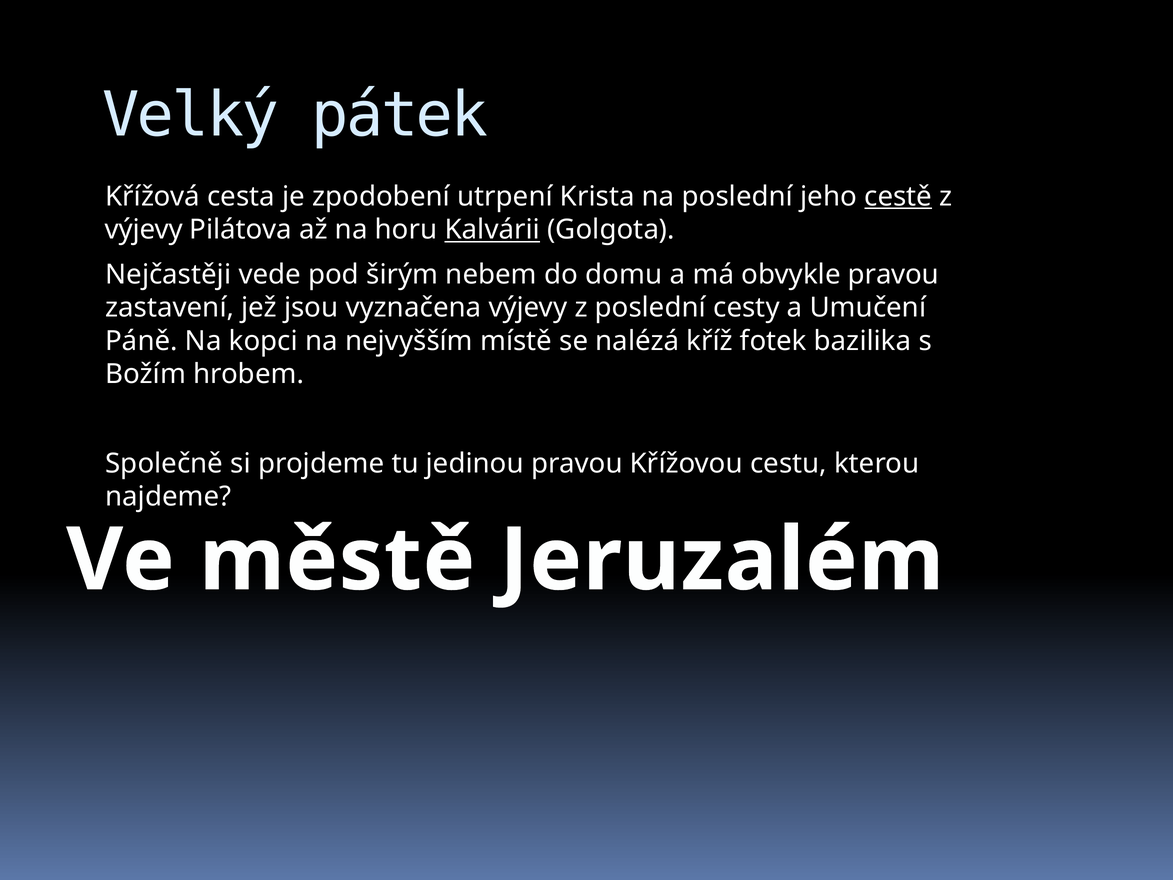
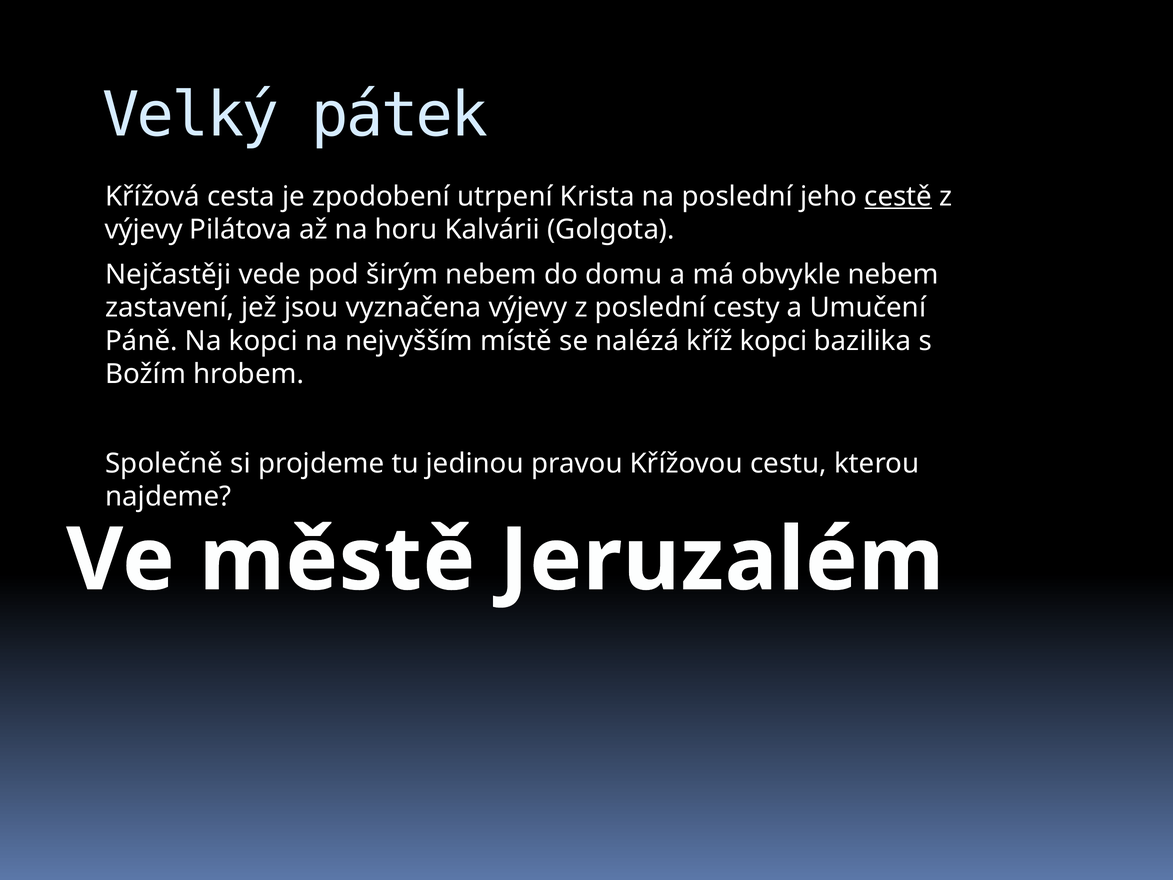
Kalvárii underline: present -> none
obvykle pravou: pravou -> nebem
kříž fotek: fotek -> kopci
